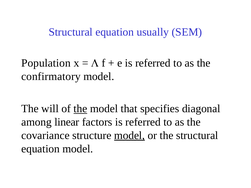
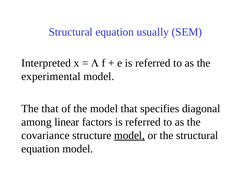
Population: Population -> Interpreted
confirmatory: confirmatory -> experimental
The will: will -> that
the at (80, 109) underline: present -> none
